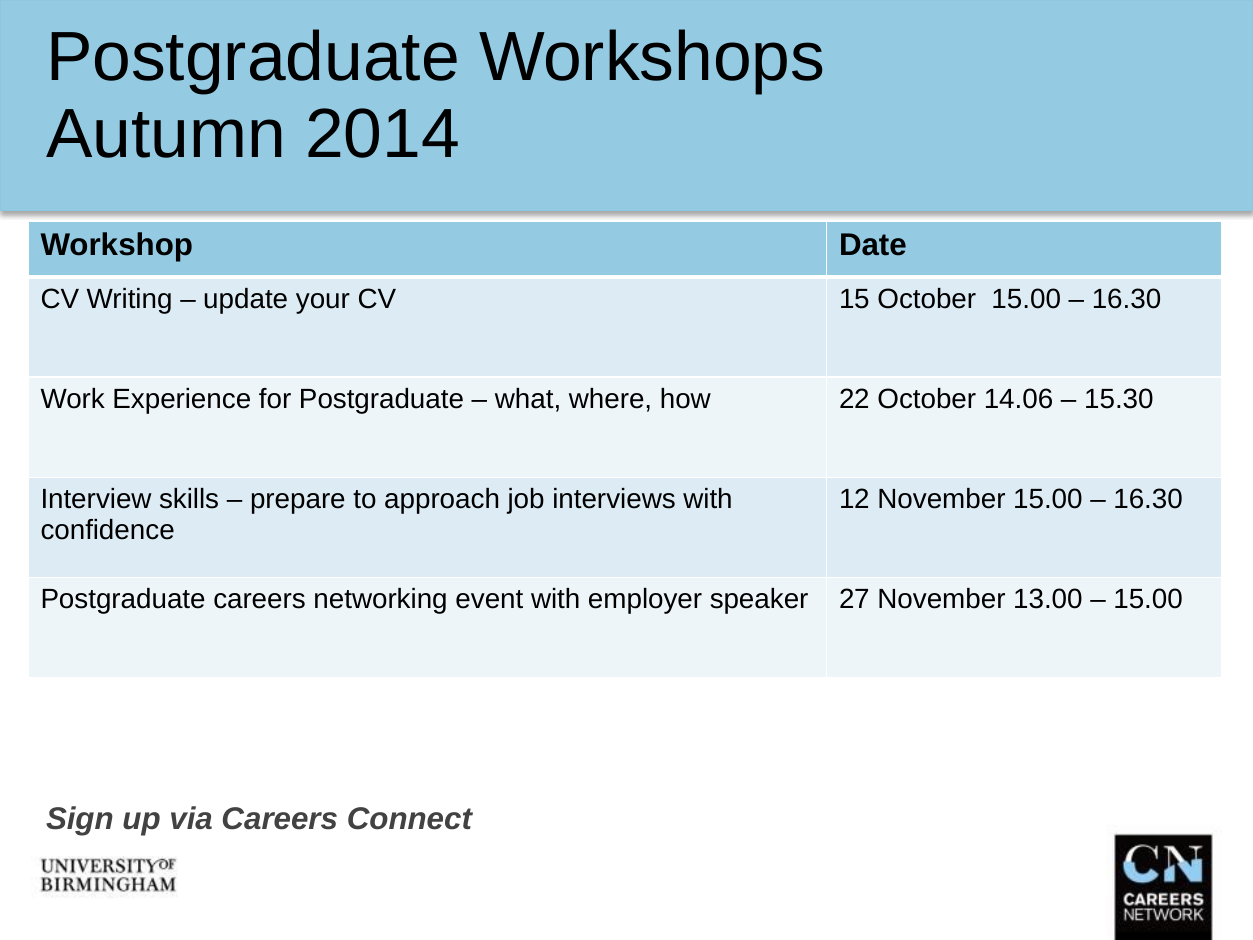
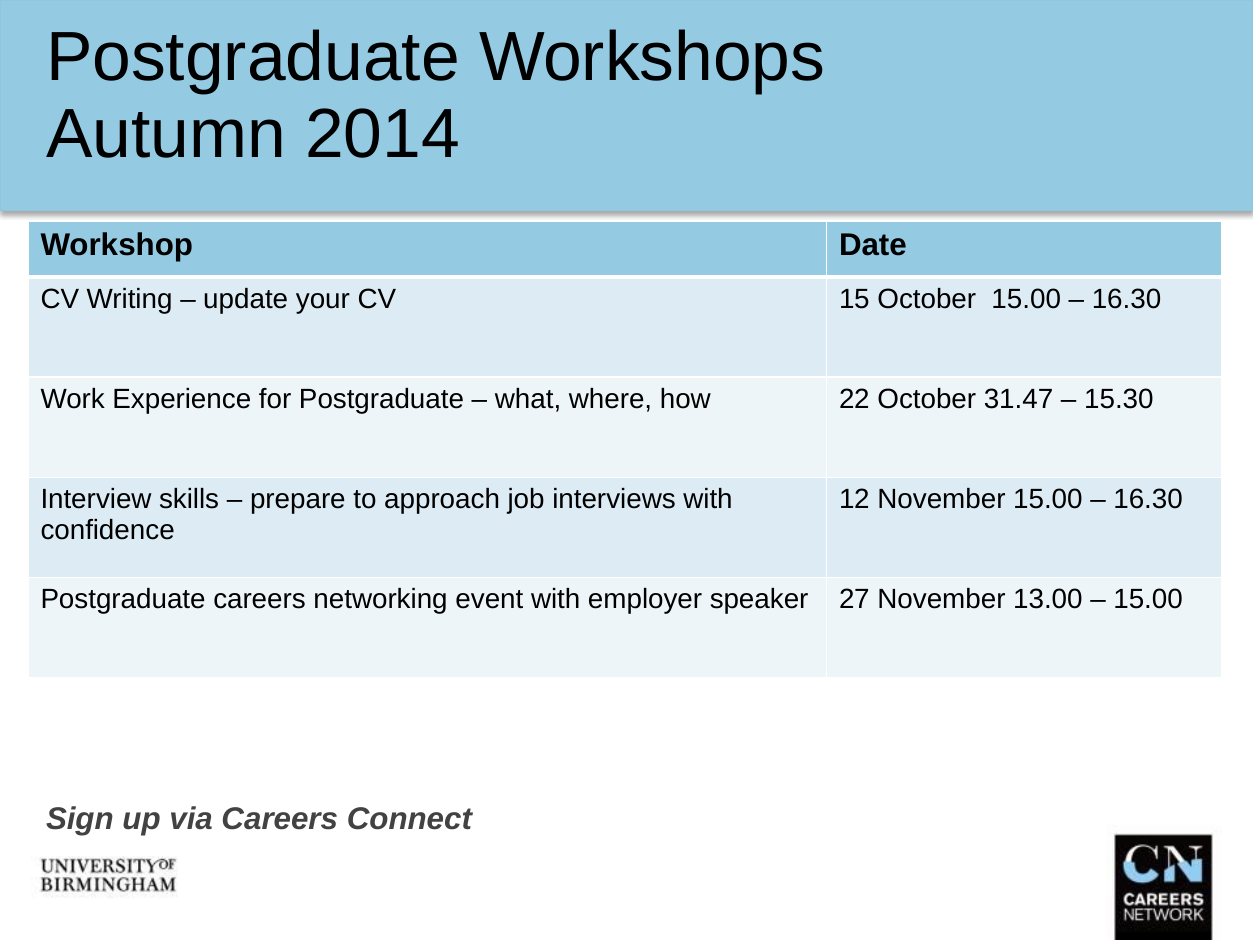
14.06: 14.06 -> 31.47
